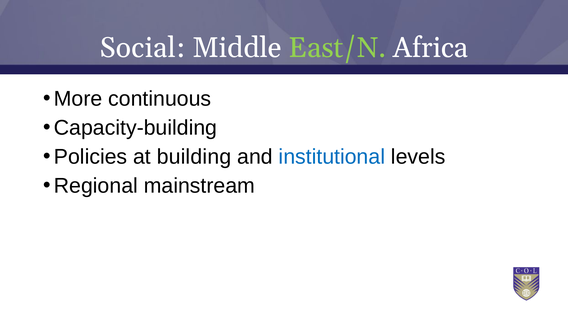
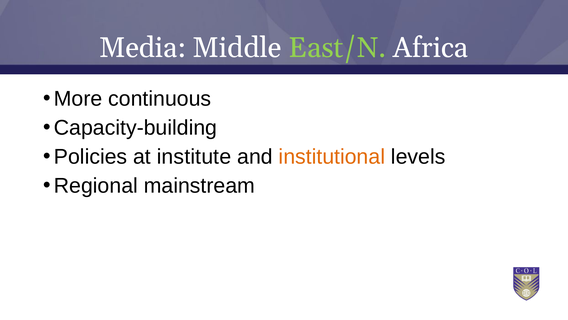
Social: Social -> Media
building: building -> institute
institutional colour: blue -> orange
